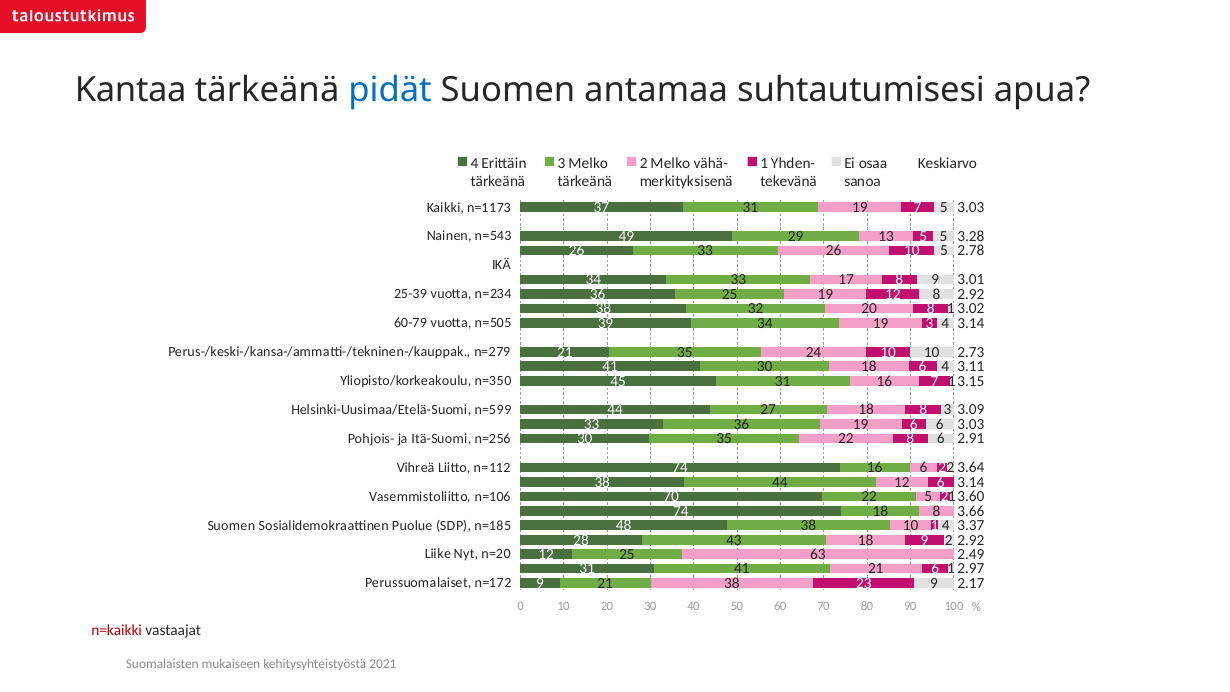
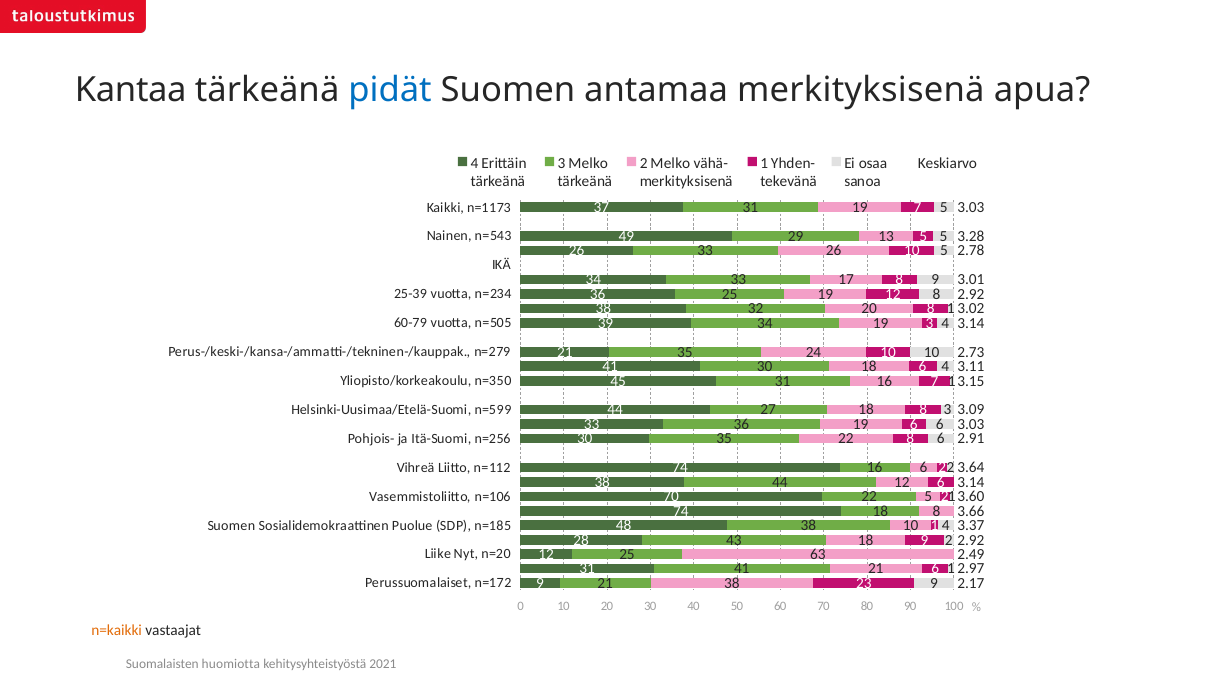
antamaa suhtautumisesi: suhtautumisesi -> merkityksisenä
n=kaikki colour: red -> orange
mukaiseen: mukaiseen -> huomiotta
